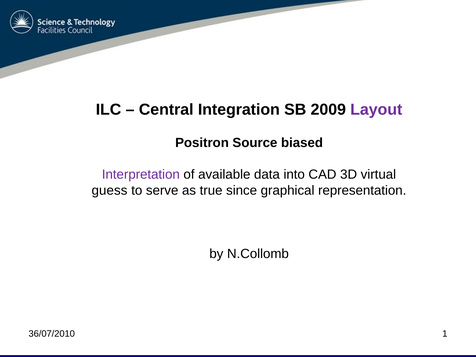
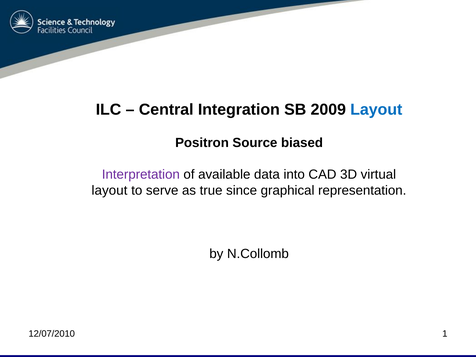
Layout at (376, 110) colour: purple -> blue
guess at (109, 190): guess -> layout
36/07/2010: 36/07/2010 -> 12/07/2010
